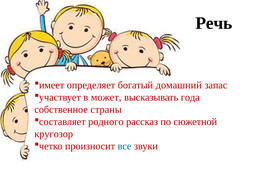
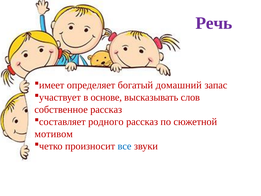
Речь colour: black -> purple
может: может -> основе
года: года -> слов
собственное страны: страны -> рассказ
кругозор: кругозор -> мотивом
